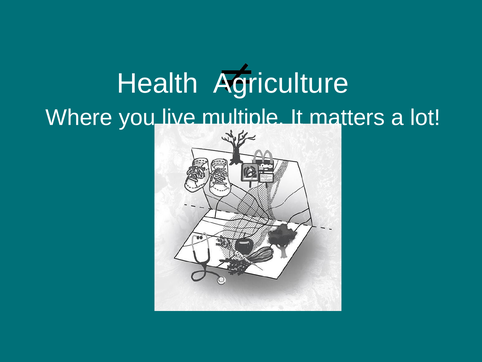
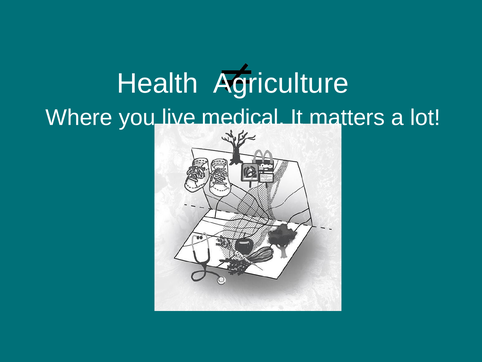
multiple: multiple -> medical
